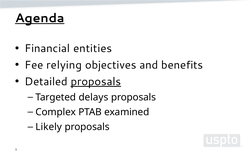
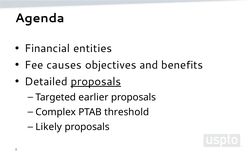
Agenda underline: present -> none
relying: relying -> causes
delays: delays -> earlier
examined: examined -> threshold
